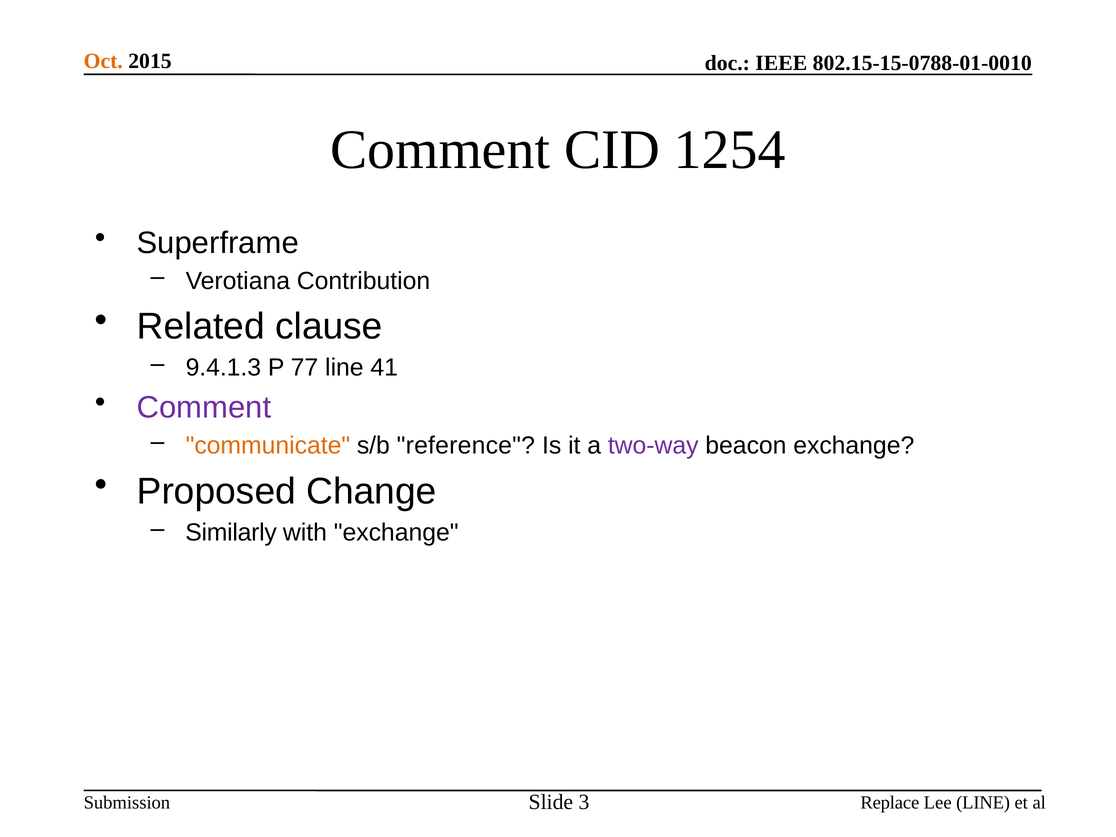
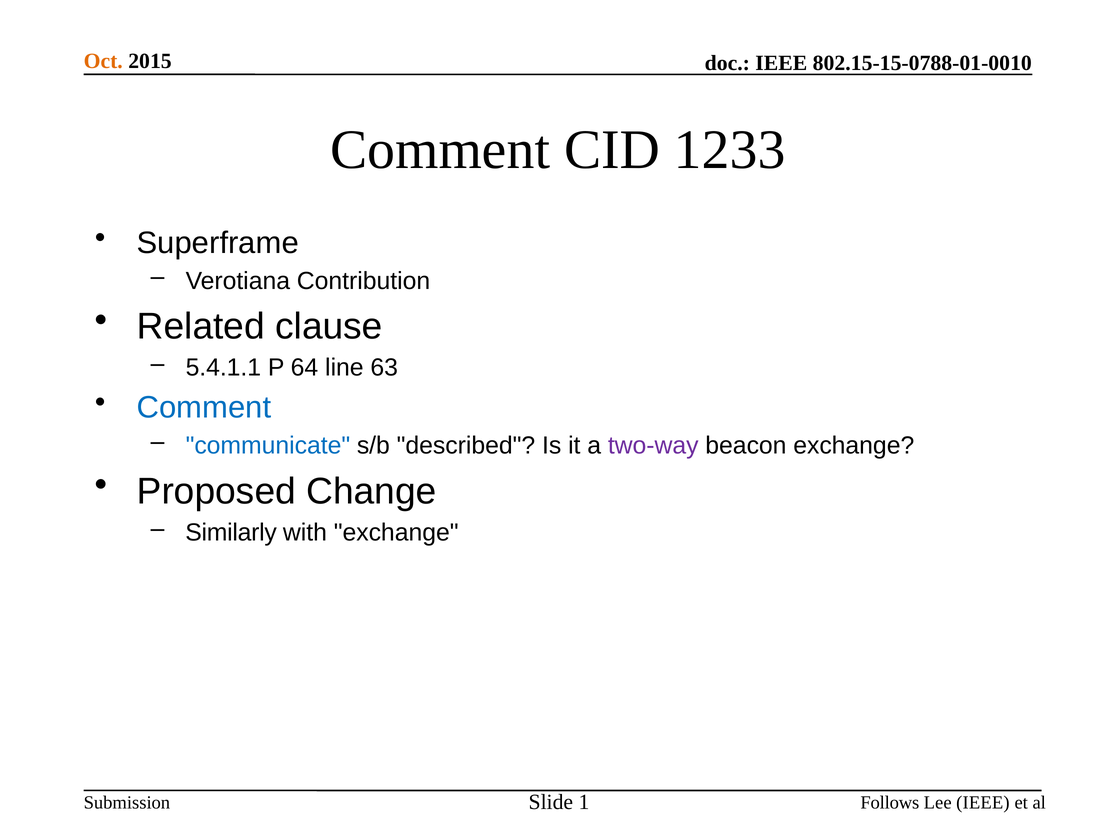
1254: 1254 -> 1233
9.4.1.3: 9.4.1.3 -> 5.4.1.1
77: 77 -> 64
41: 41 -> 63
Comment at (204, 408) colour: purple -> blue
communicate colour: orange -> blue
reference: reference -> described
3: 3 -> 1
Replace: Replace -> Follows
Lee LINE: LINE -> IEEE
